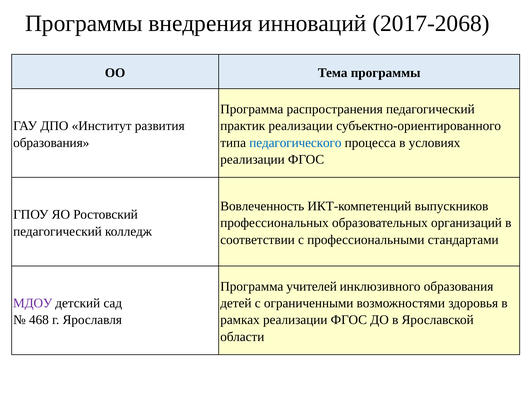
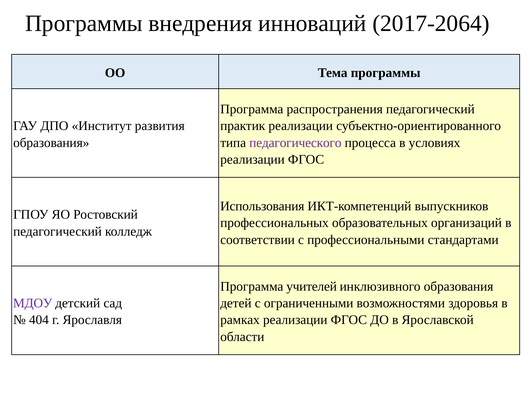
2017-2068: 2017-2068 -> 2017-2064
педагогического colour: blue -> purple
Вовлеченность: Вовлеченность -> Использования
468: 468 -> 404
